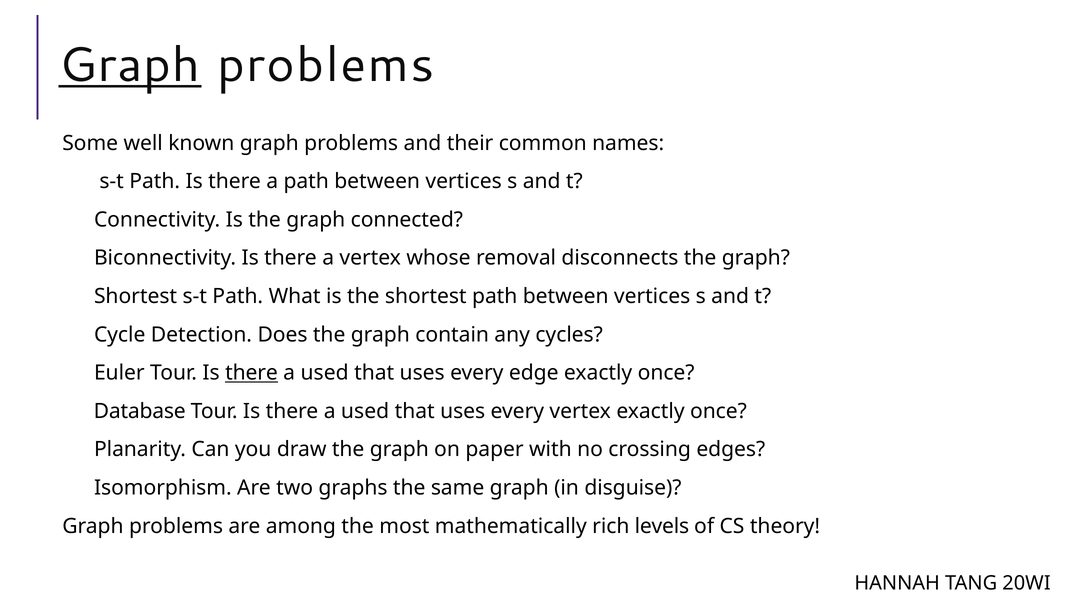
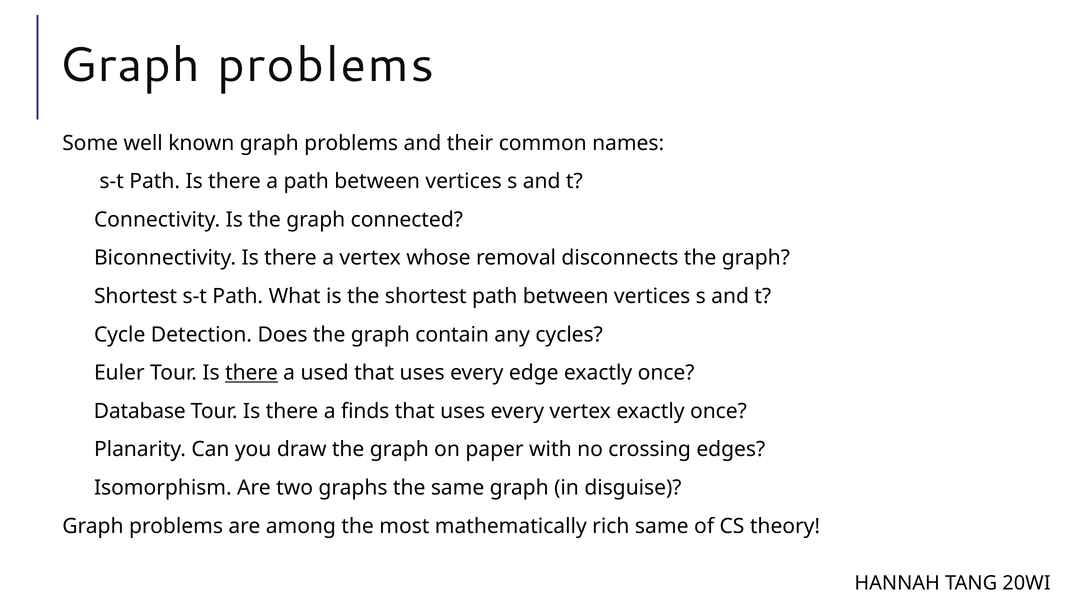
Graph at (130, 65) underline: present -> none
used at (365, 412): used -> finds
rich levels: levels -> same
